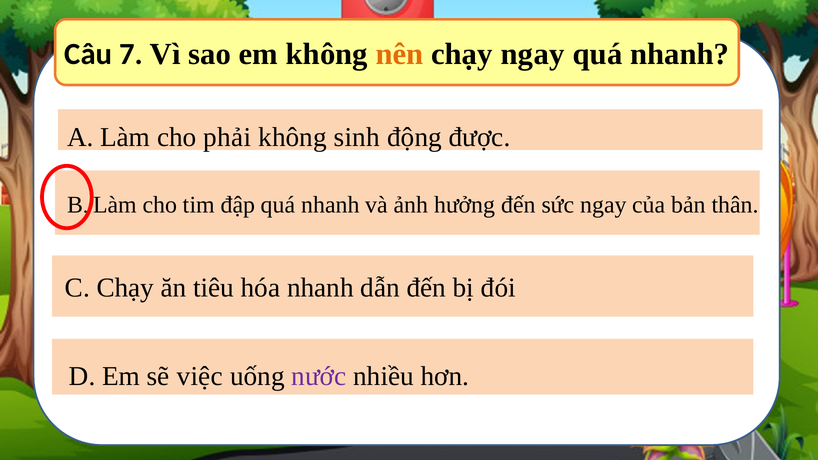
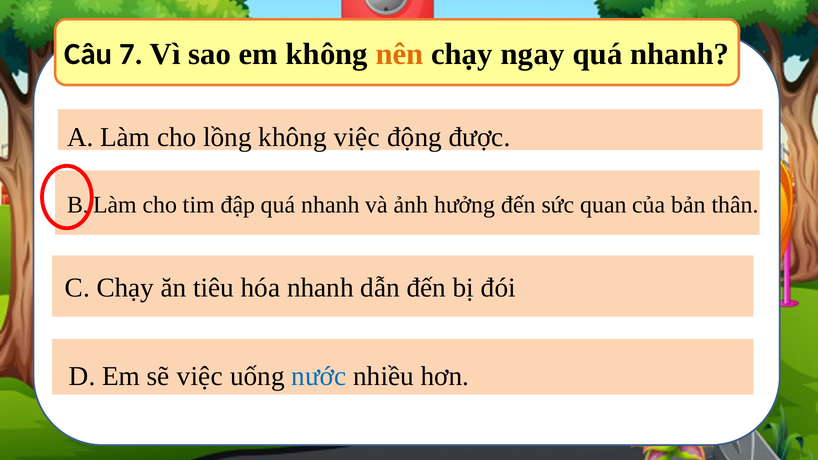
phải: phải -> lồng
không sinh: sinh -> việc
sức ngay: ngay -> quan
nước colour: purple -> blue
